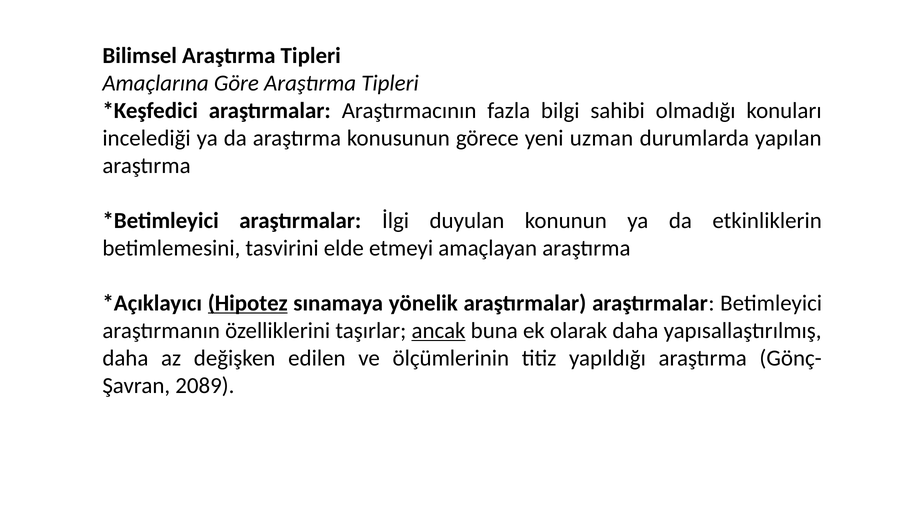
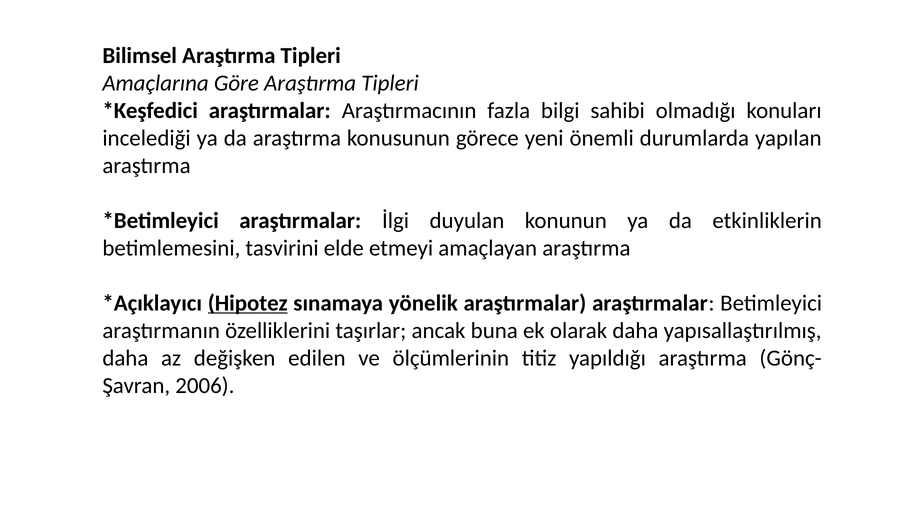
uzman: uzman -> önemli
ancak underline: present -> none
2089: 2089 -> 2006
